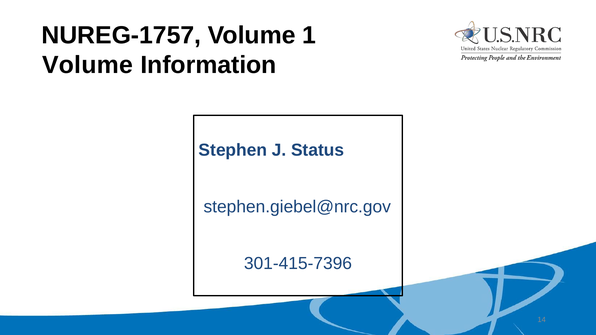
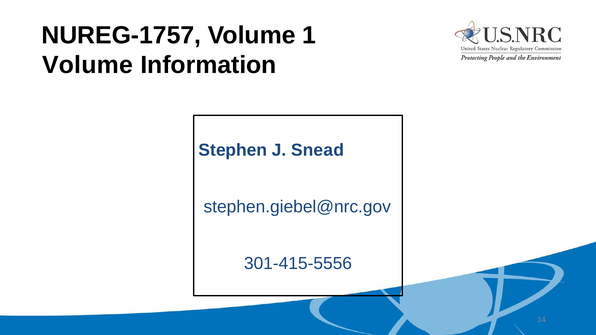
Status: Status -> Snead
301-415-7396: 301-415-7396 -> 301-415-5556
